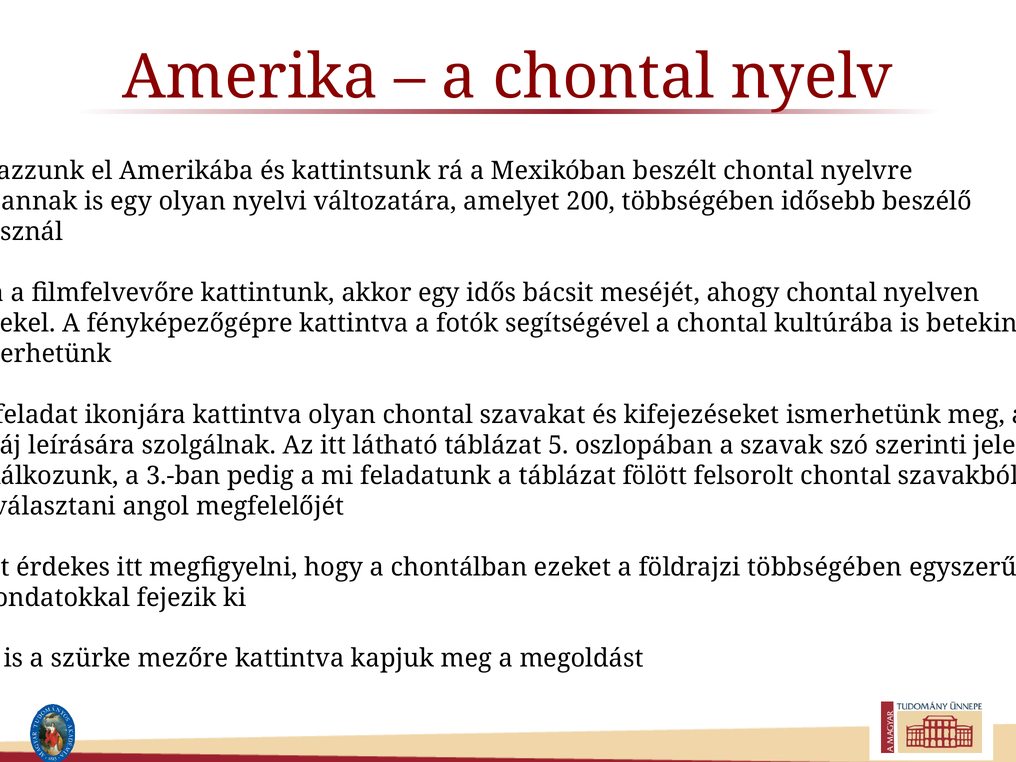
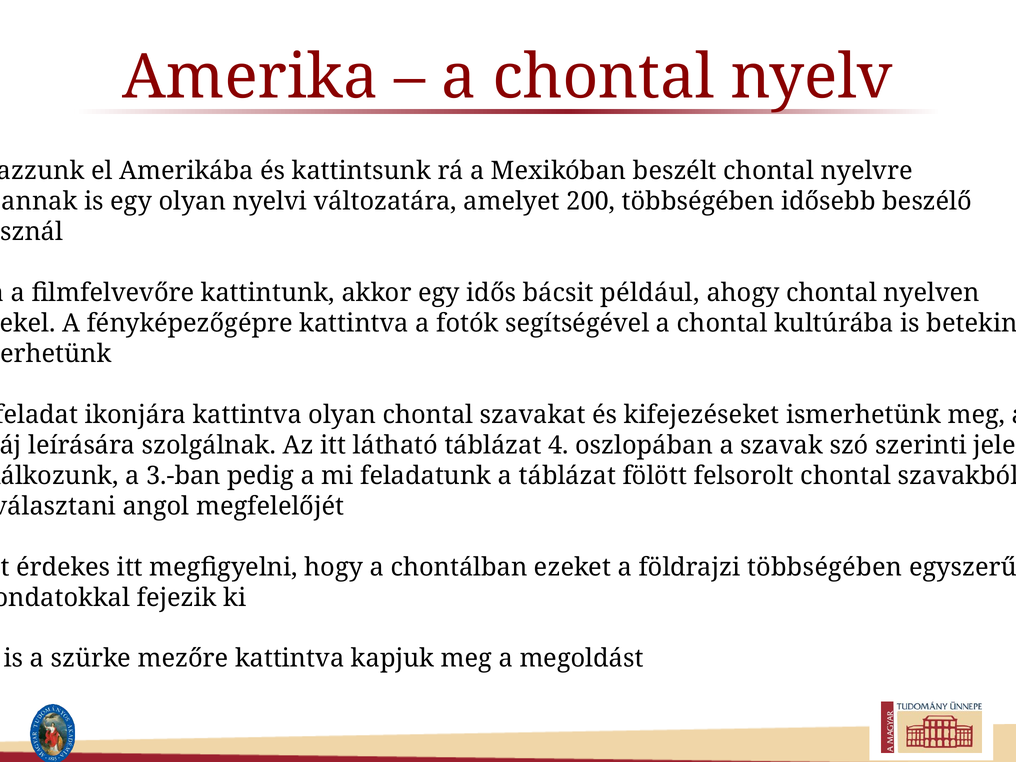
meséjét: meséjét -> például
5: 5 -> 4
